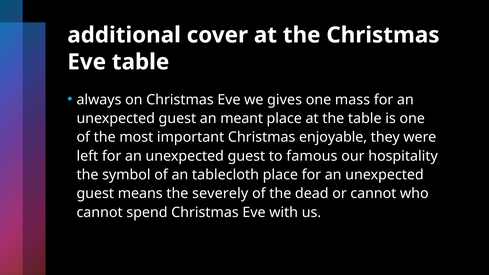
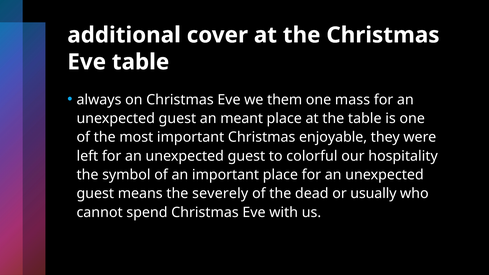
gives: gives -> them
famous: famous -> colorful
an tablecloth: tablecloth -> important
or cannot: cannot -> usually
